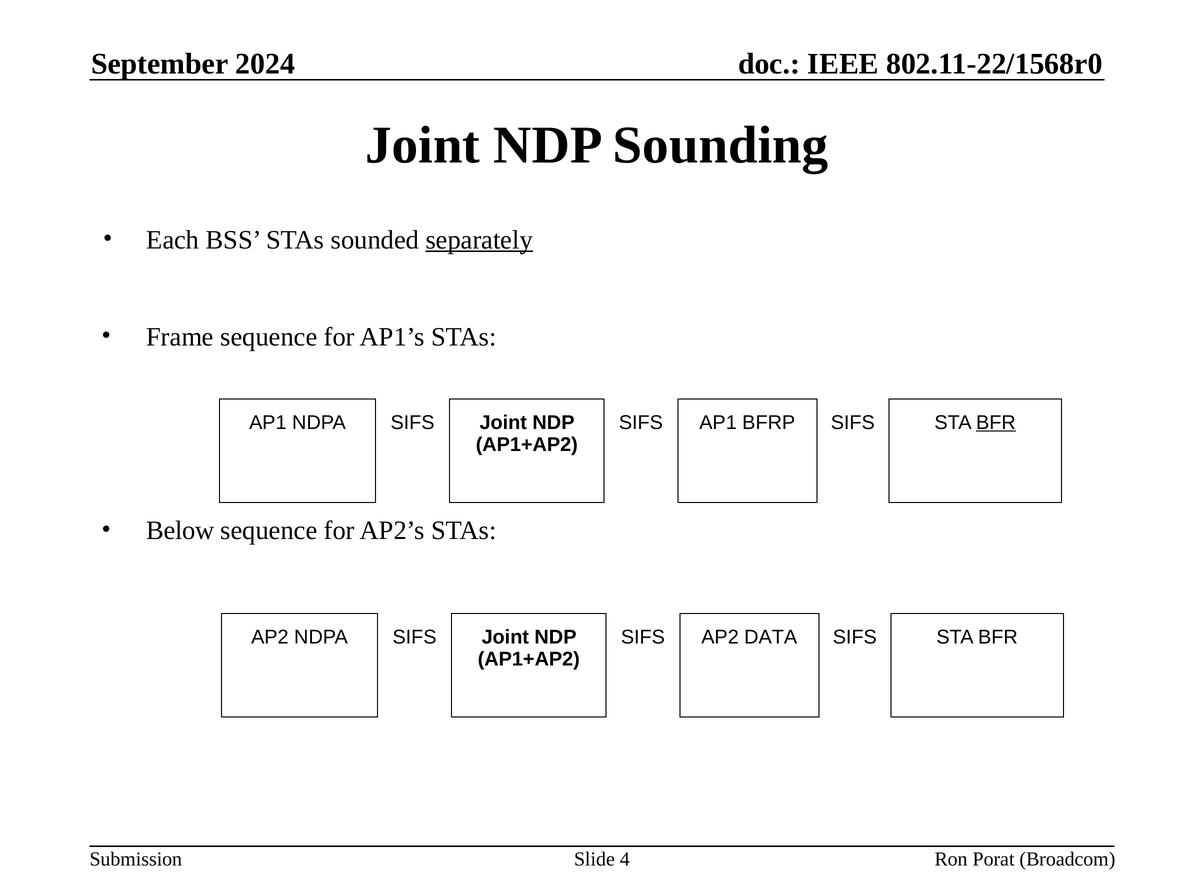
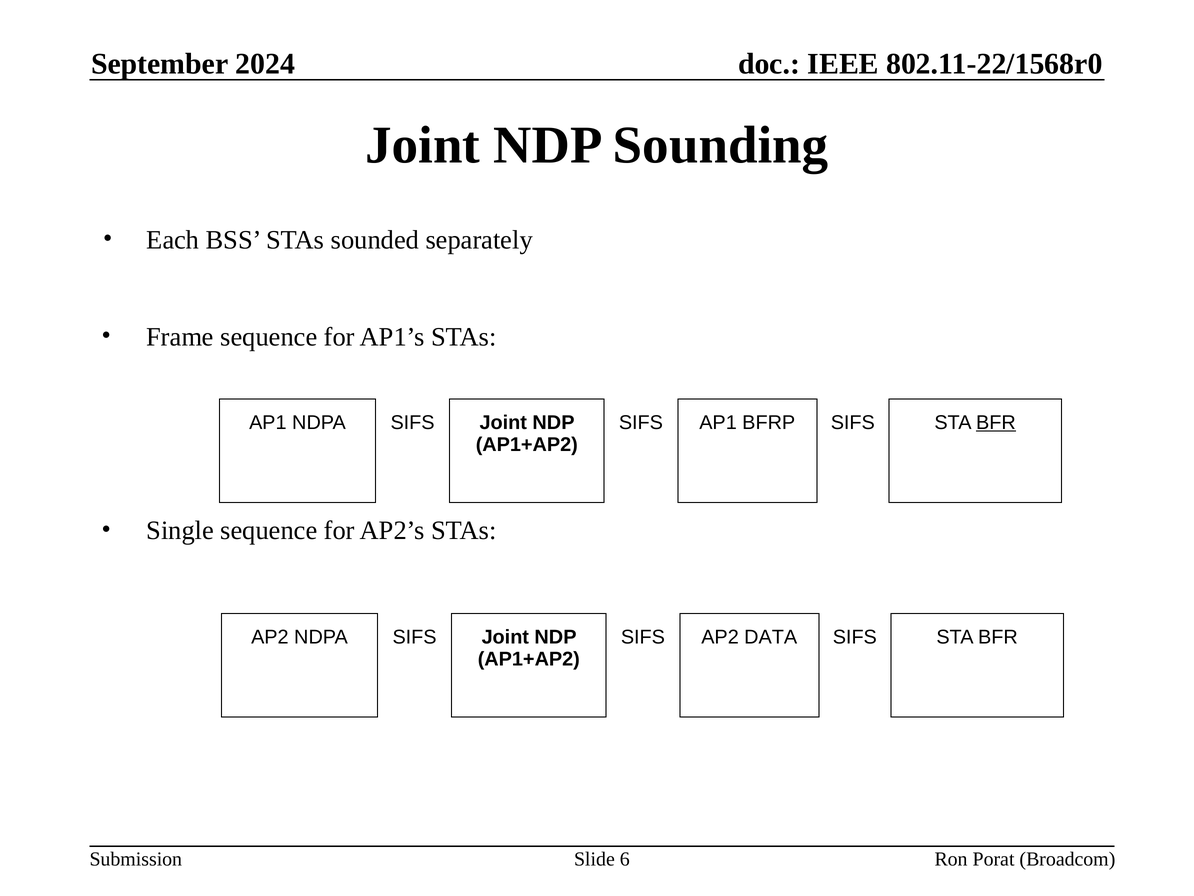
separately underline: present -> none
Below: Below -> Single
4: 4 -> 6
